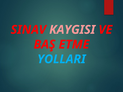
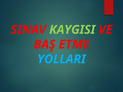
KAYGISI colour: pink -> light green
